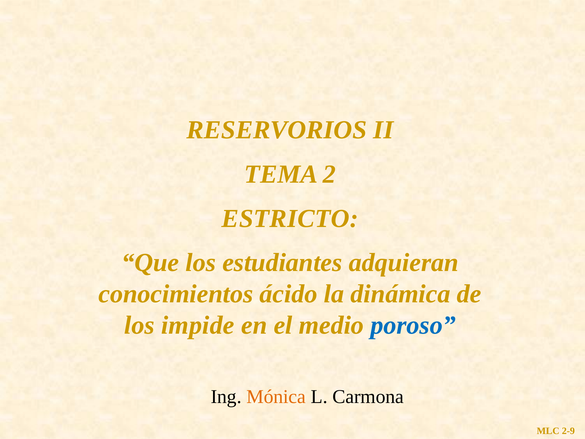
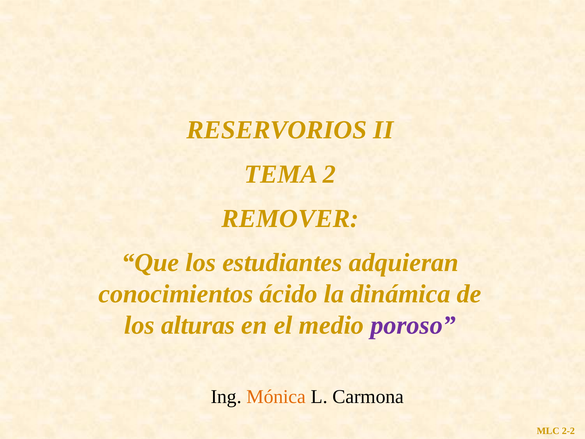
ESTRICTO: ESTRICTO -> REMOVER
impide: impide -> alturas
poroso colour: blue -> purple
2-9: 2-9 -> 2-2
